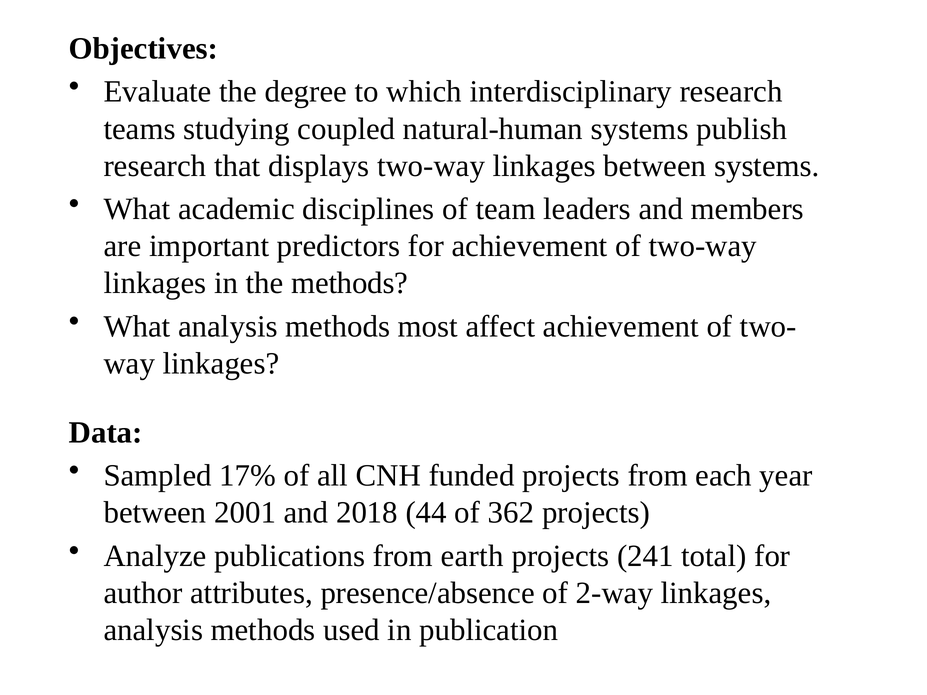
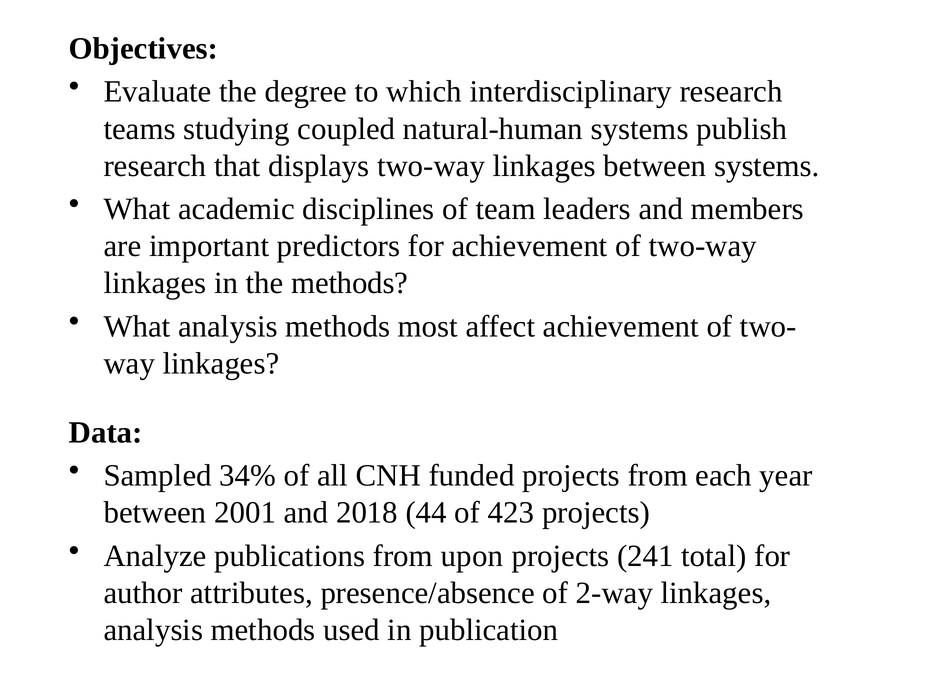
17%: 17% -> 34%
362: 362 -> 423
earth: earth -> upon
